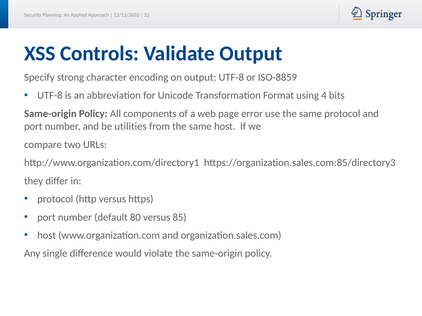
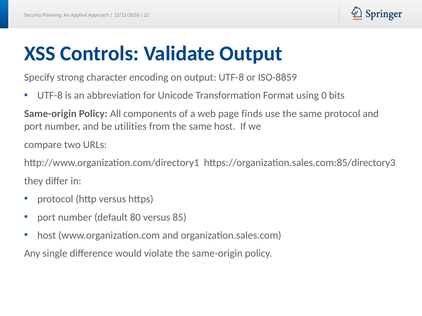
4: 4 -> 0
error: error -> finds
